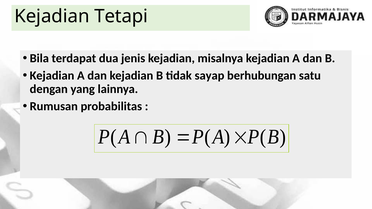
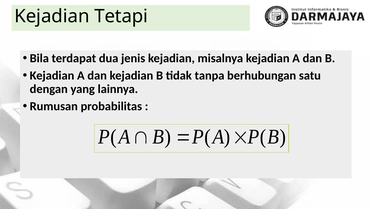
sayap: sayap -> tanpa
